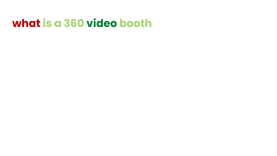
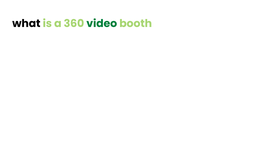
what colour: red -> black
